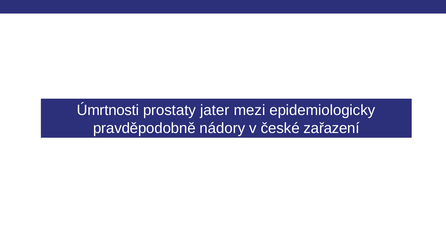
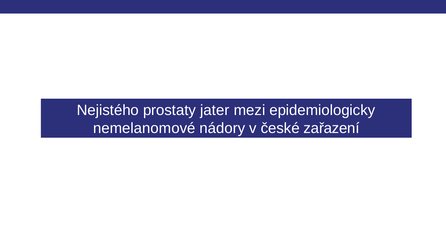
Úmrtnosti: Úmrtnosti -> Nejistého
pravděpodobně: pravděpodobně -> nemelanomové
